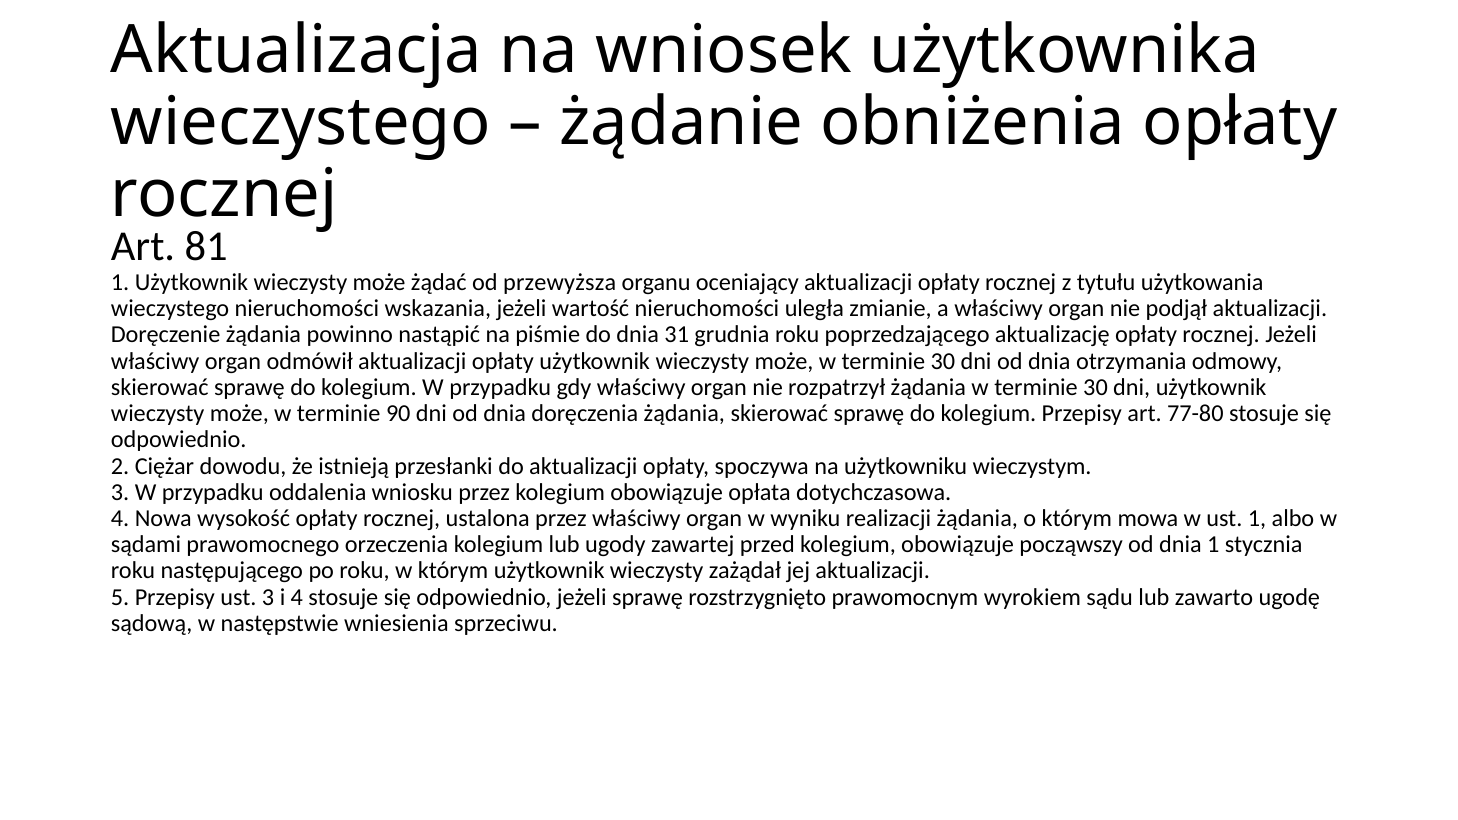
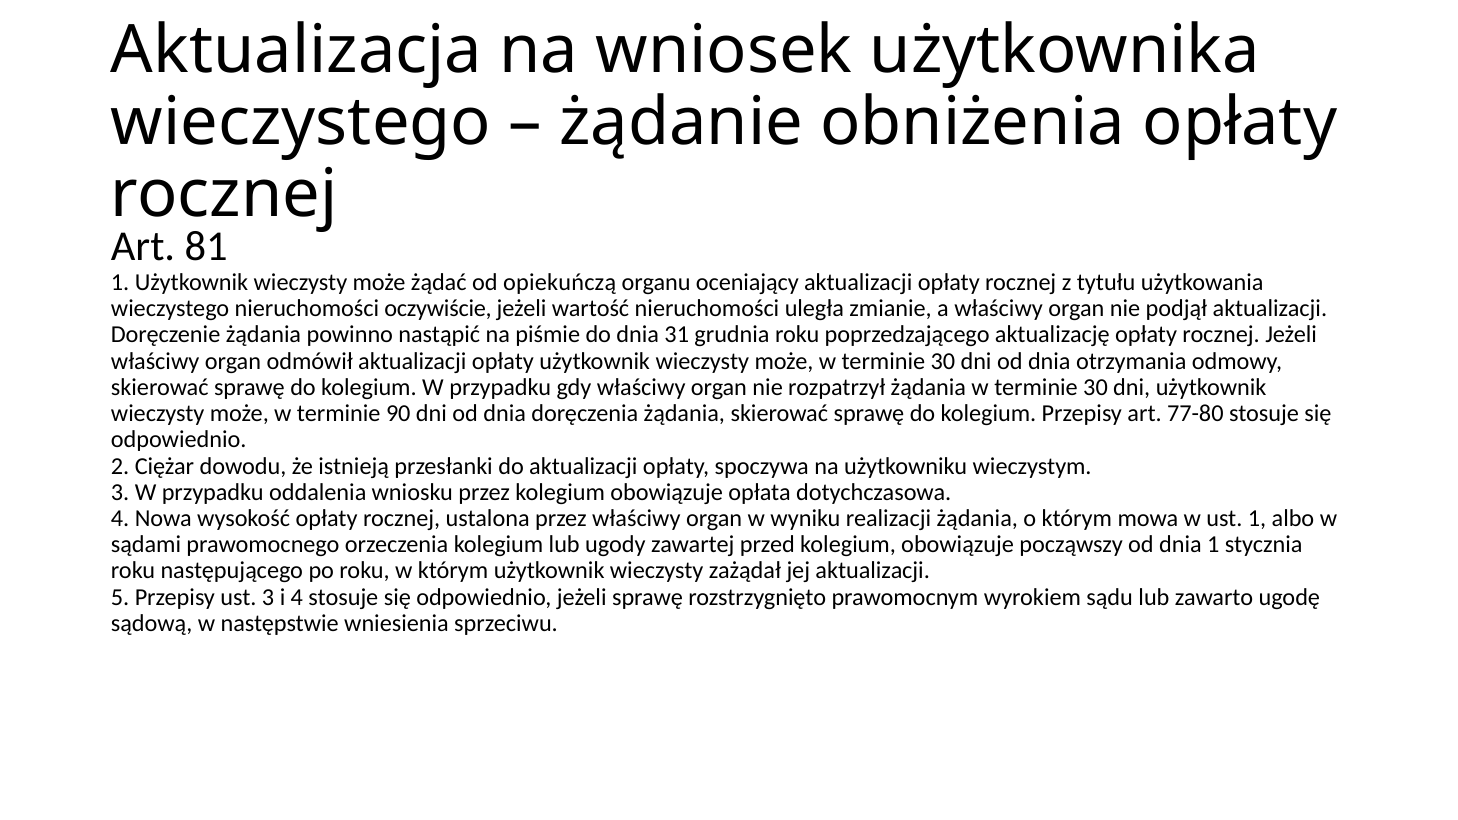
przewyższa: przewyższa -> opiekuńczą
wskazania: wskazania -> oczywiście
